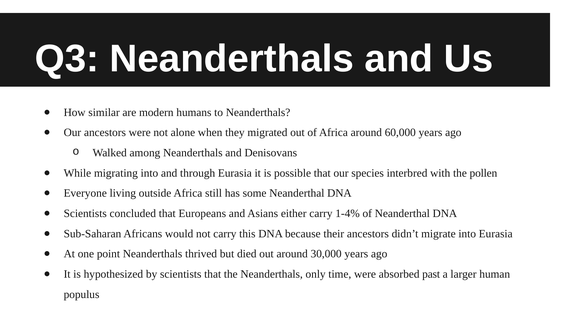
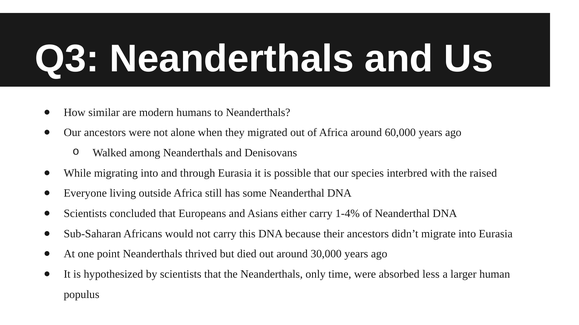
pollen: pollen -> raised
past: past -> less
